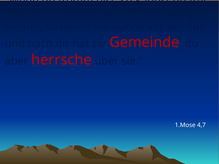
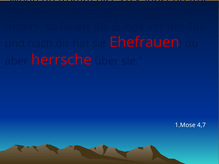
Gemeinde: Gemeinde -> Ehefrauen
